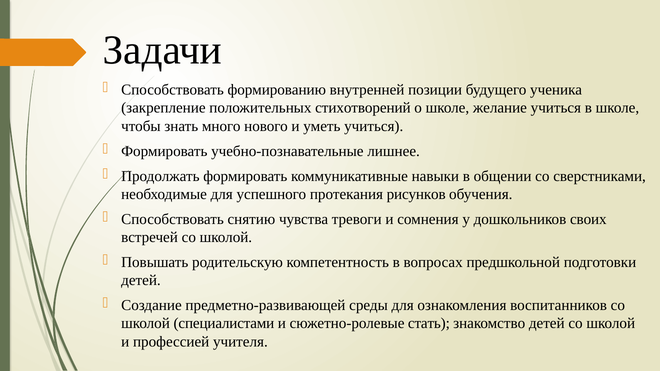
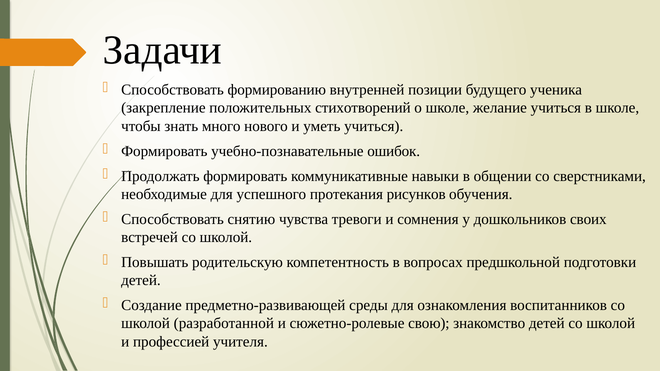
лишнее: лишнее -> ошибок
специалистами: специалистами -> разработанной
стать: стать -> свою
